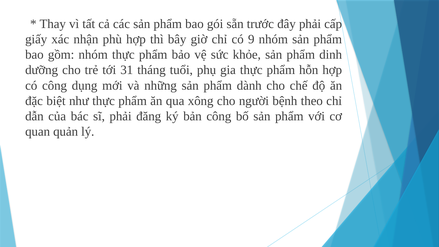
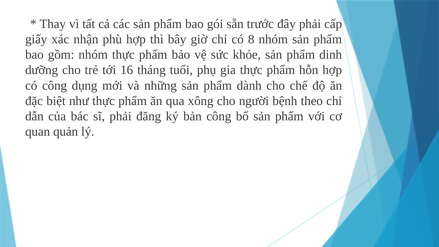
9: 9 -> 8
31: 31 -> 16
